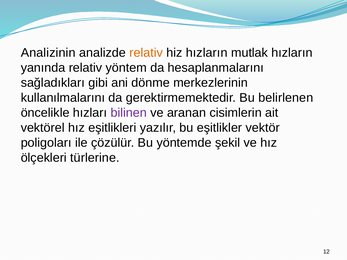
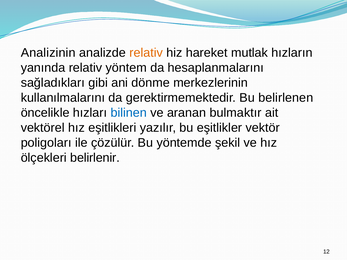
hiz hızların: hızların -> hareket
bilinen colour: purple -> blue
cisimlerin: cisimlerin -> bulmaktır
türlerine: türlerine -> belirlenir
